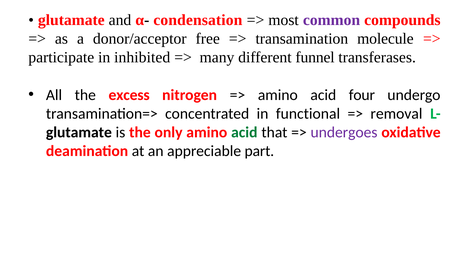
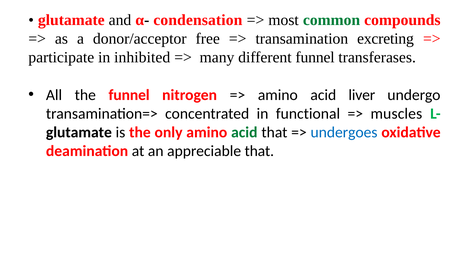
common colour: purple -> green
molecule: molecule -> excreting
the excess: excess -> funnel
four: four -> liver
removal: removal -> muscles
undergoes colour: purple -> blue
appreciable part: part -> that
